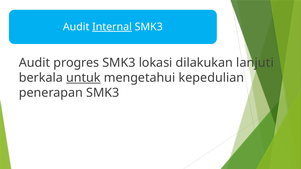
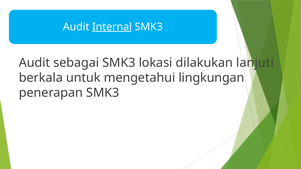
progres: progres -> sebagai
untuk underline: present -> none
kepedulian: kepedulian -> lingkungan
